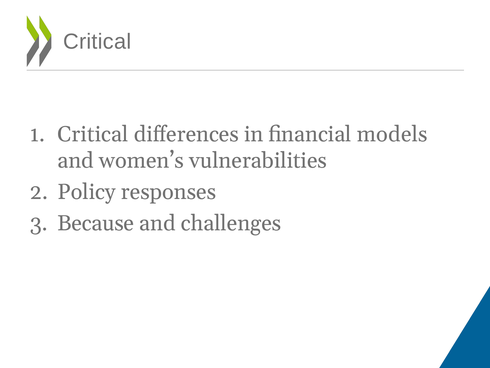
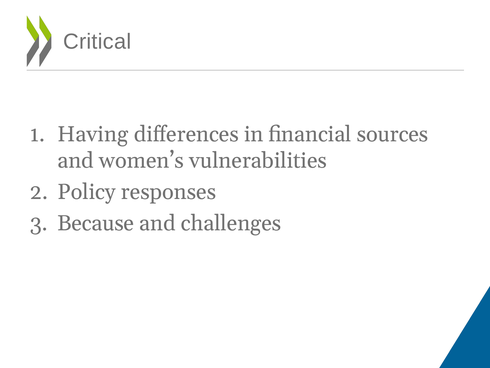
Critical at (93, 134): Critical -> Having
models: models -> sources
